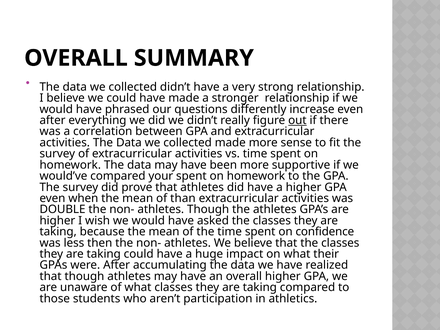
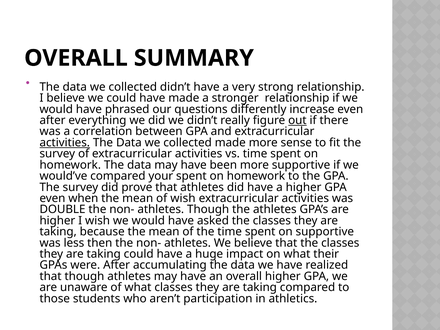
activities at (65, 143) underline: none -> present
of than: than -> wish
on confidence: confidence -> supportive
